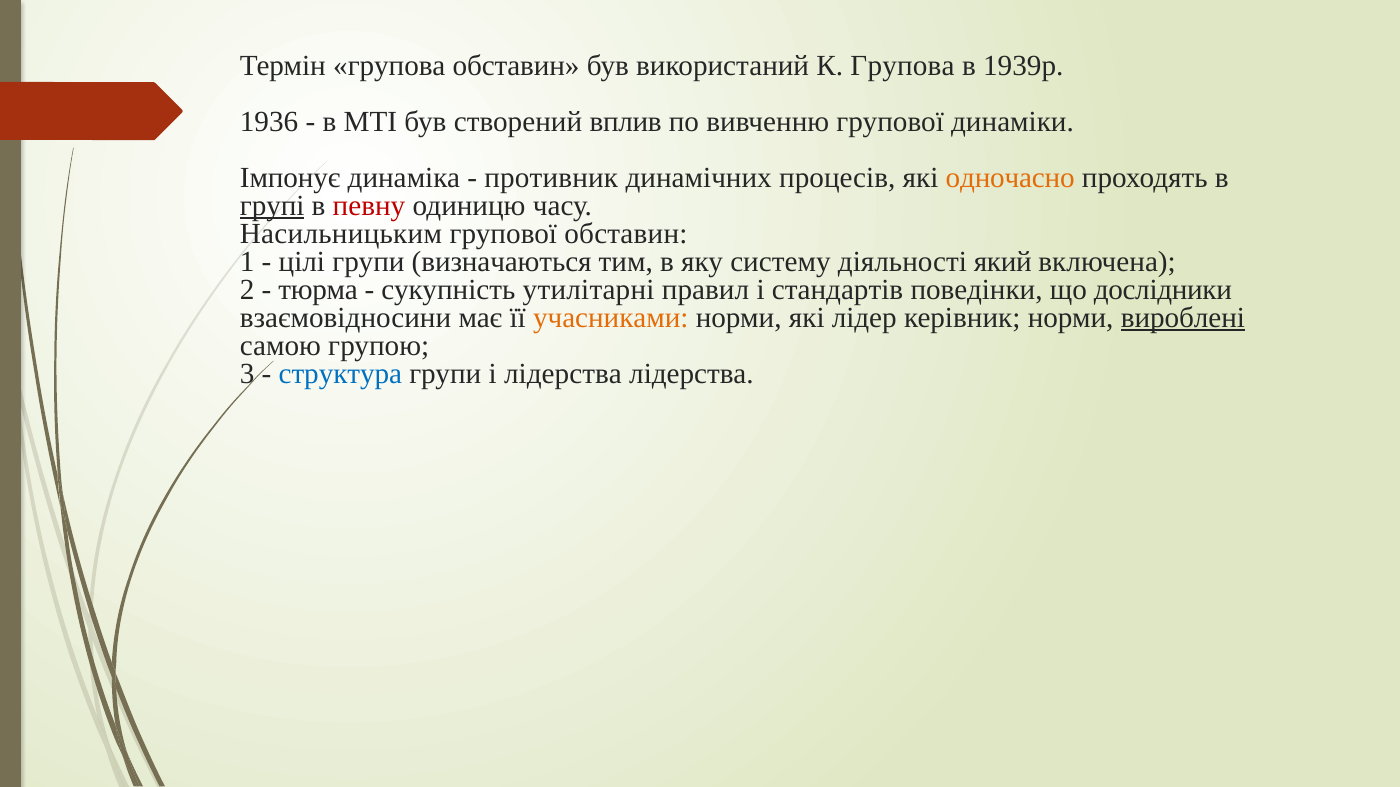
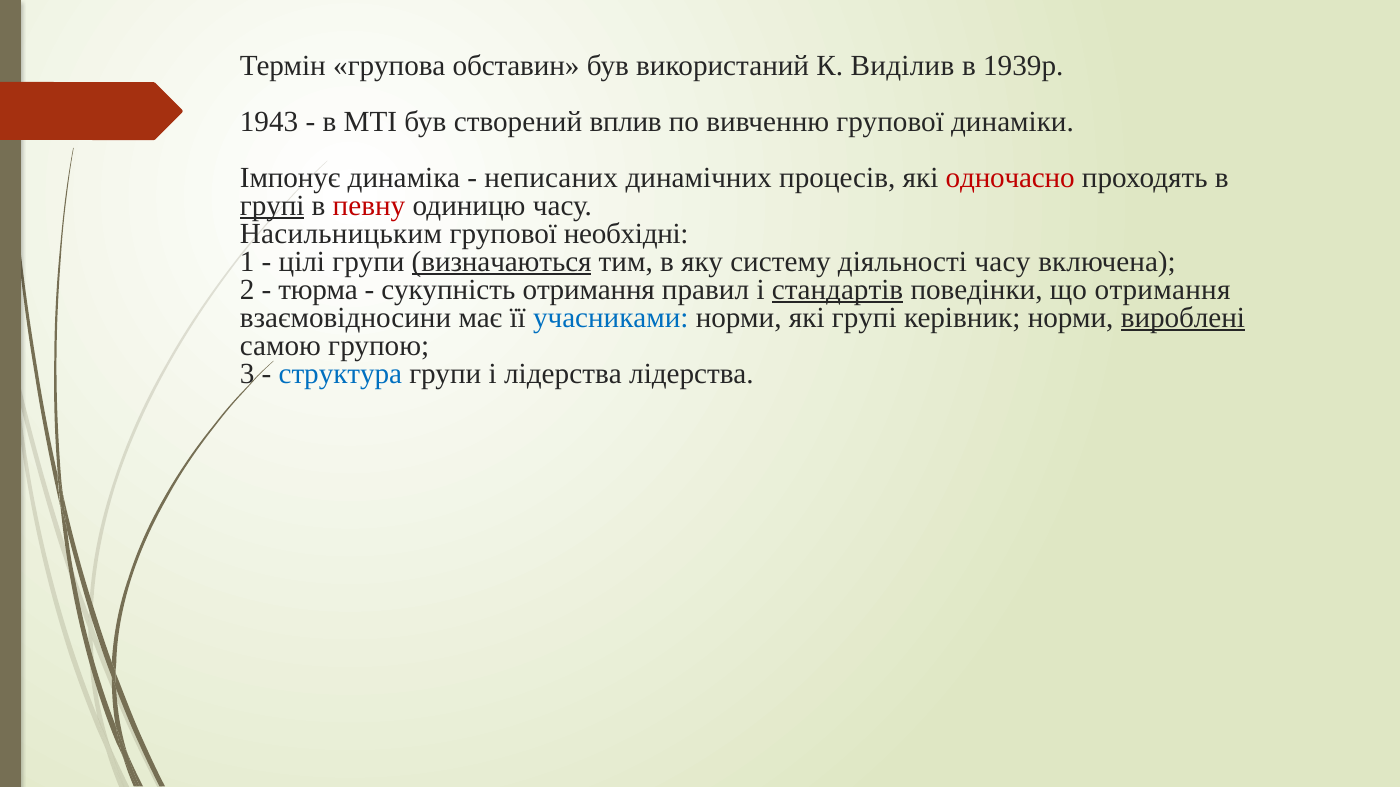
К Групова: Групова -> Виділив
1936: 1936 -> 1943
противник: противник -> неписаних
одночасно colour: orange -> red
групової обставин: обставин -> необхідні
визначаються underline: none -> present
діяльності який: який -> часу
сукупність утилітарні: утилітарні -> отримання
стандартів underline: none -> present
що дослідники: дослідники -> отримання
учасниками colour: orange -> blue
які лідер: лідер -> групі
